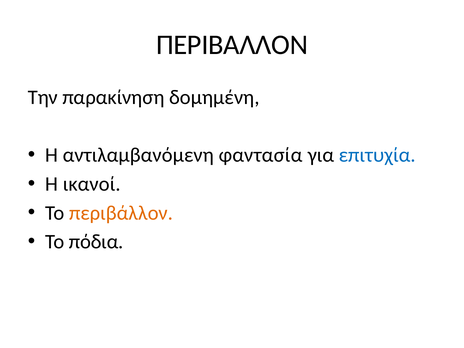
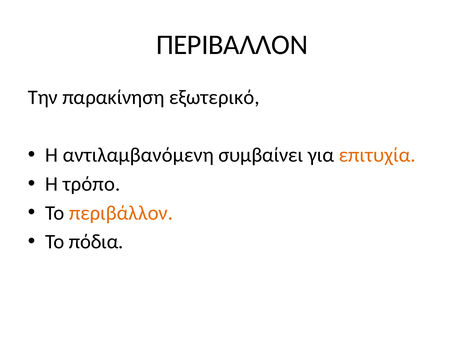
δομημένη: δομημένη -> εξωτερικό
φαντασία: φαντασία -> συμβαίνει
επιτυχία colour: blue -> orange
ικανοί: ικανοί -> τρόπο
